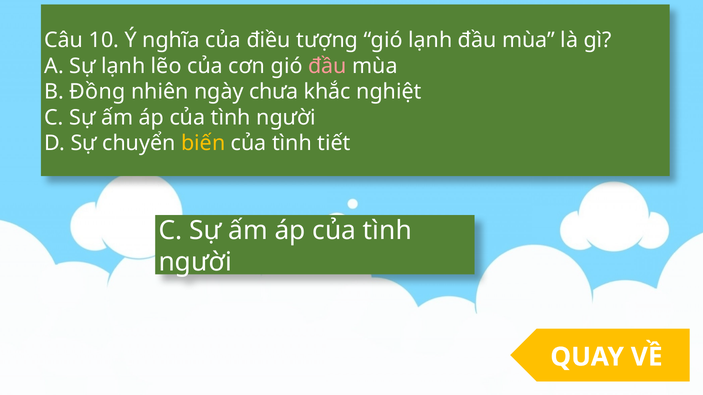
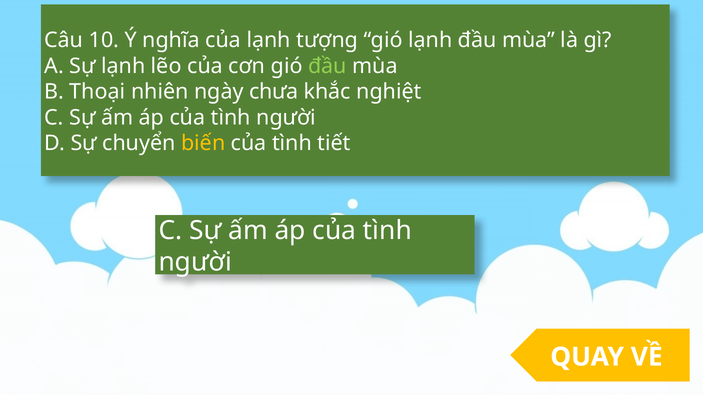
của điều: điều -> lạnh
đầu at (327, 66) colour: pink -> light green
Đồng: Đồng -> Thoại
